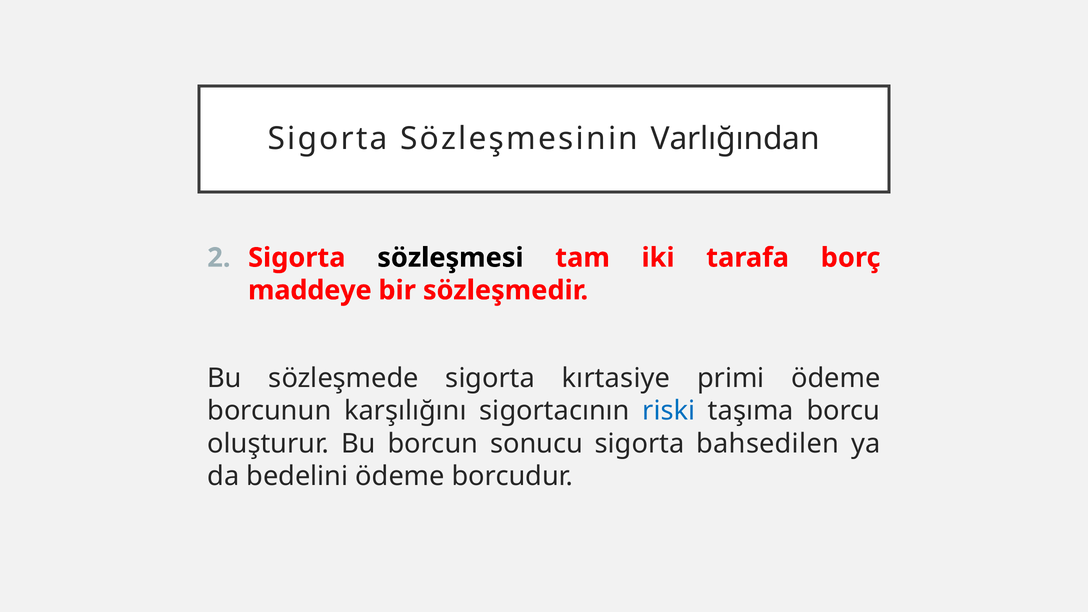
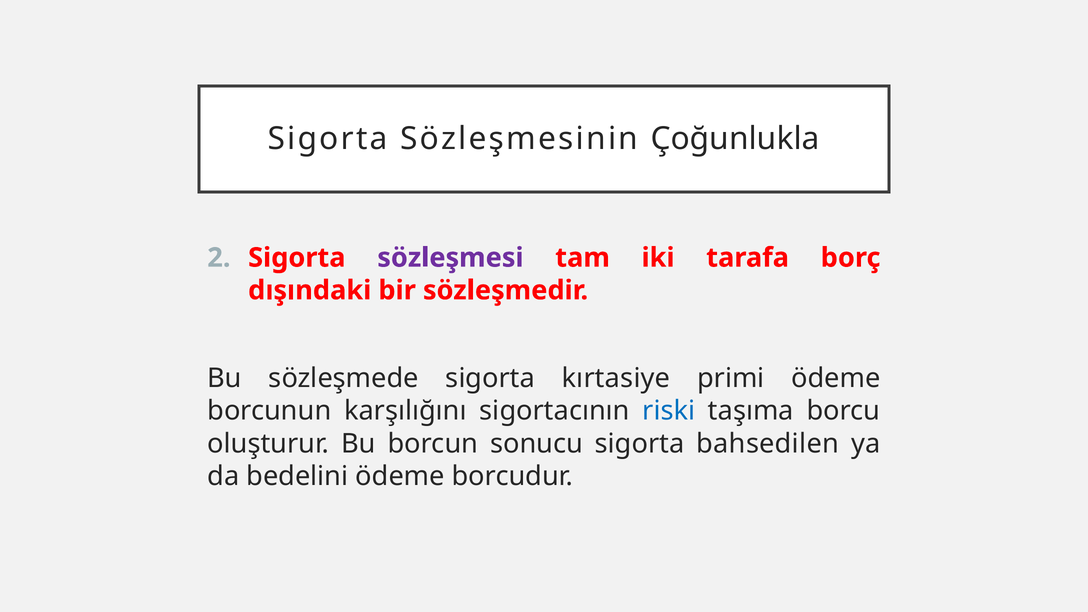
Varlığından: Varlığından -> Çoğunlukla
sözleşmesi colour: black -> purple
maddeye: maddeye -> dışındaki
